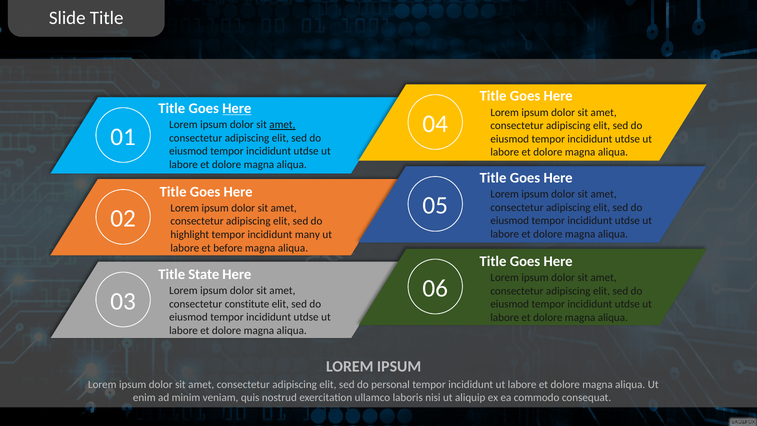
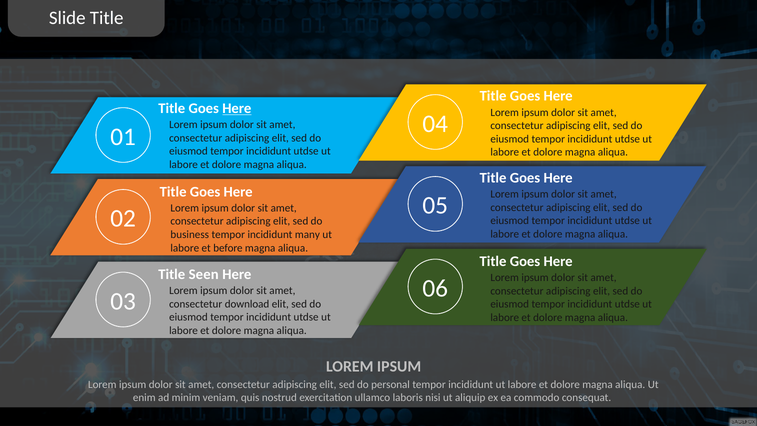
amet at (282, 125) underline: present -> none
highlight: highlight -> business
State: State -> Seen
constitute: constitute -> download
